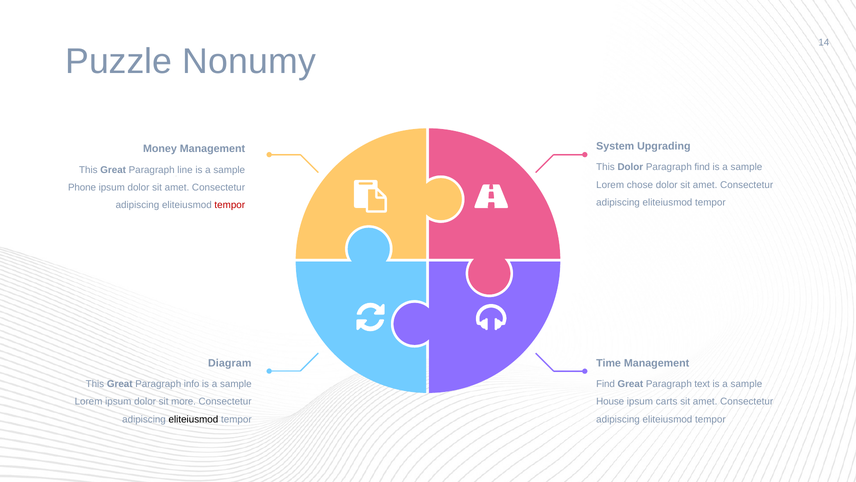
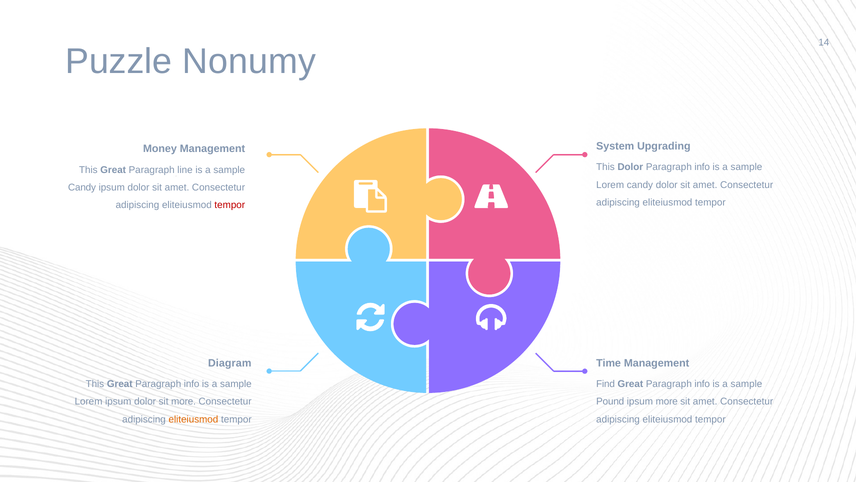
find at (702, 167): find -> info
Lorem chose: chose -> candy
Phone at (82, 187): Phone -> Candy
text at (702, 384): text -> info
House: House -> Pound
ipsum carts: carts -> more
eliteiusmod at (193, 419) colour: black -> orange
